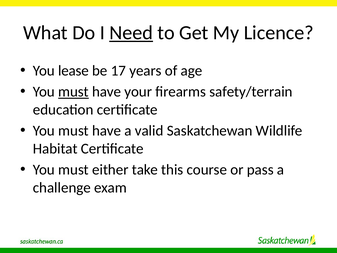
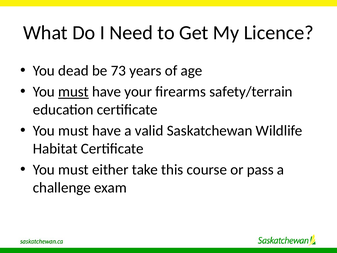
Need underline: present -> none
lease: lease -> dead
17: 17 -> 73
